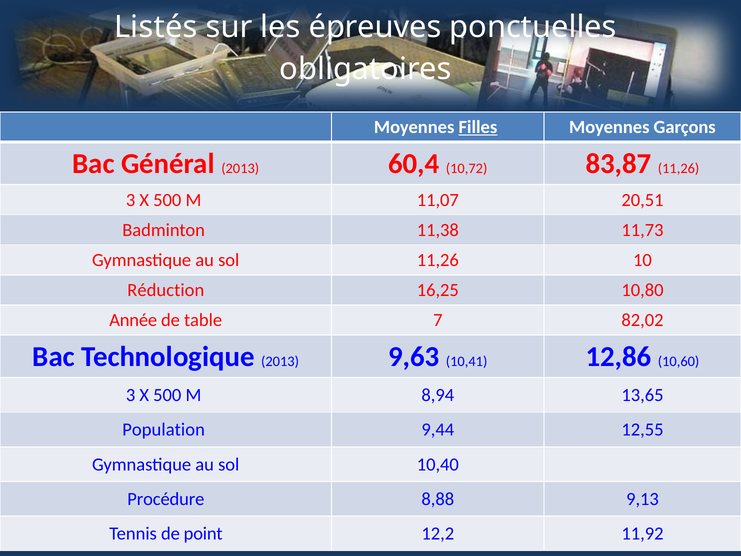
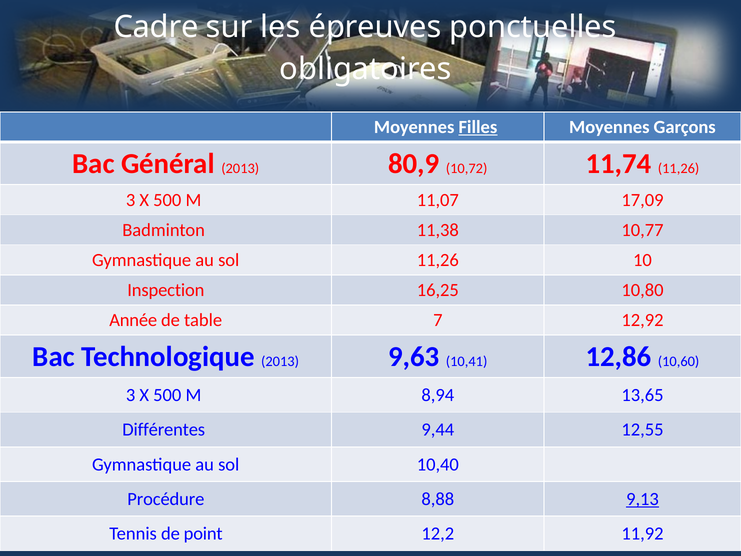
Listés: Listés -> Cadre
60,4: 60,4 -> 80,9
83,87: 83,87 -> 11,74
20,51: 20,51 -> 17,09
11,73: 11,73 -> 10,77
Réduction: Réduction -> Inspection
82,02: 82,02 -> 12,92
Population: Population -> Différentes
9,13 underline: none -> present
